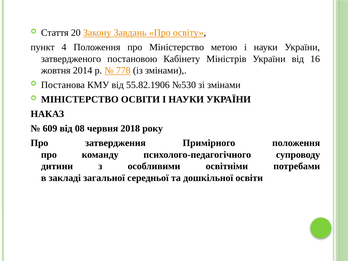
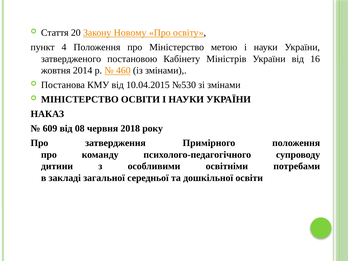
Завдань: Завдань -> Новому
778: 778 -> 460
55.82.1906: 55.82.1906 -> 10.04.2015
